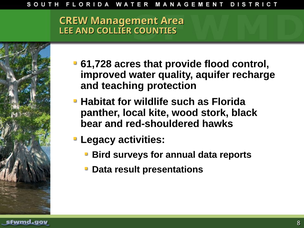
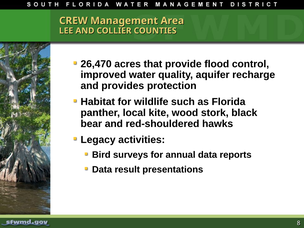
61,728: 61,728 -> 26,470
teaching: teaching -> provides
